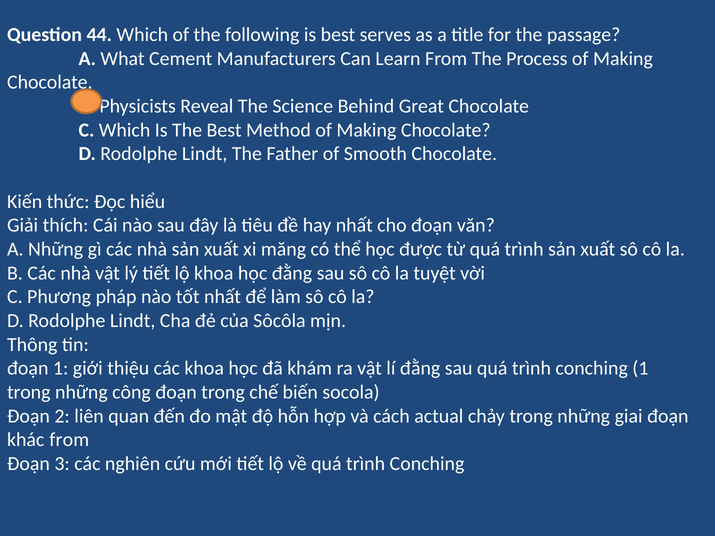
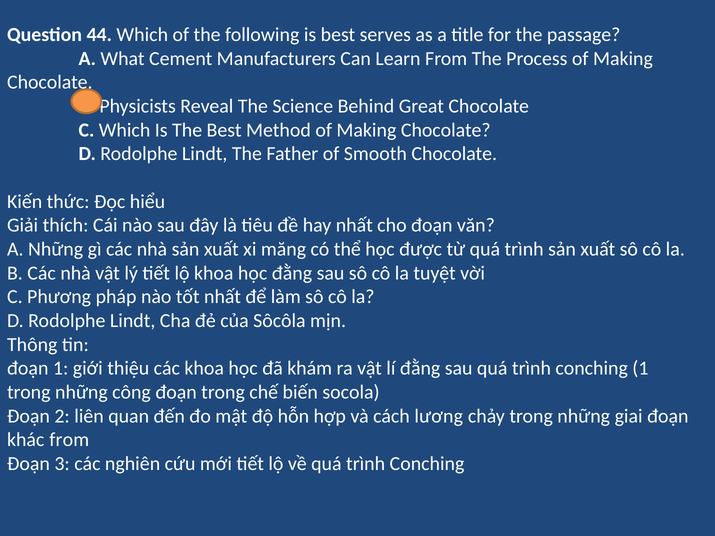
actual: actual -> lương
